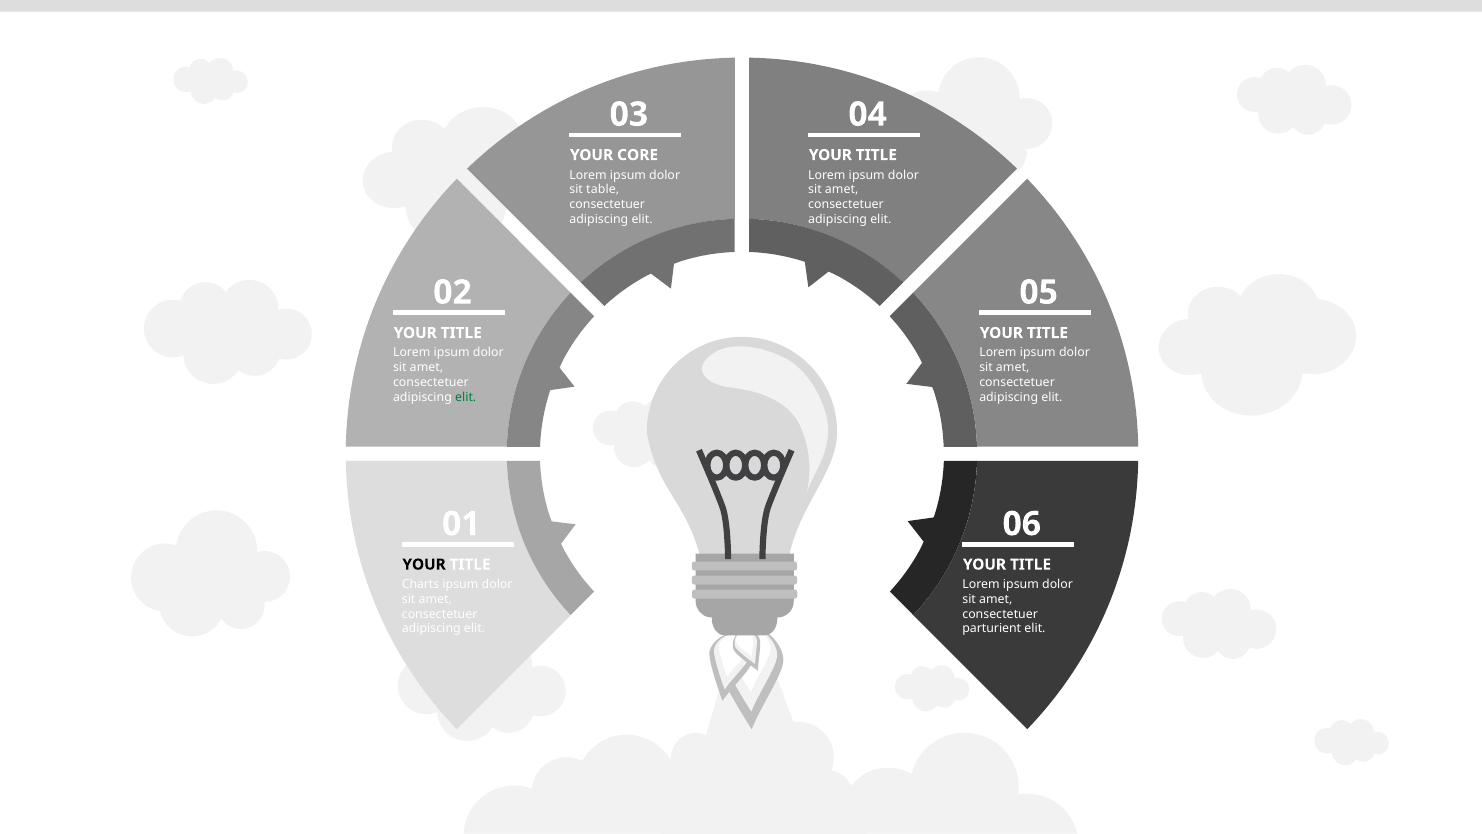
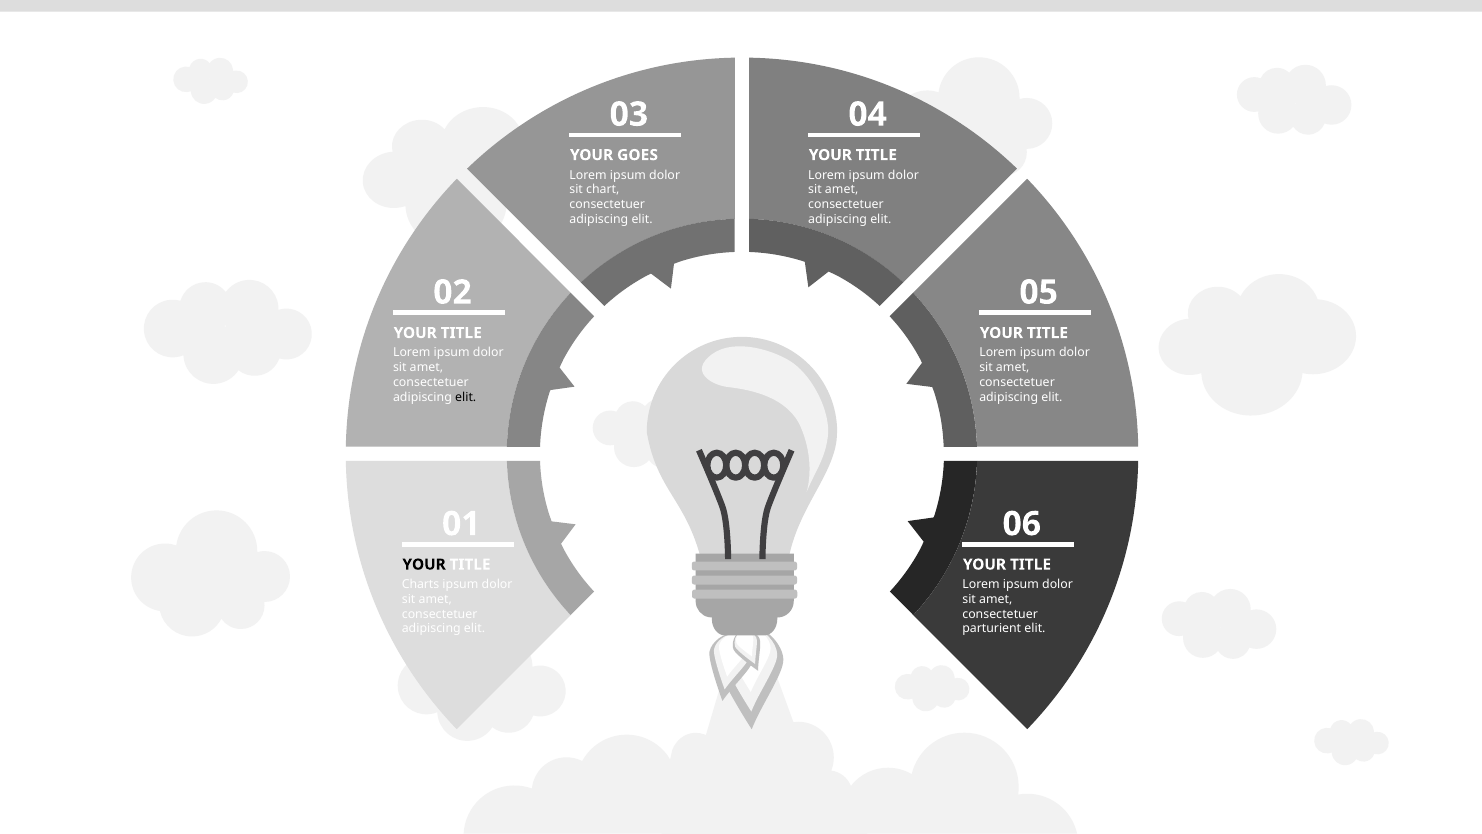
CORE: CORE -> GOES
table: table -> chart
elit at (466, 397) colour: green -> black
